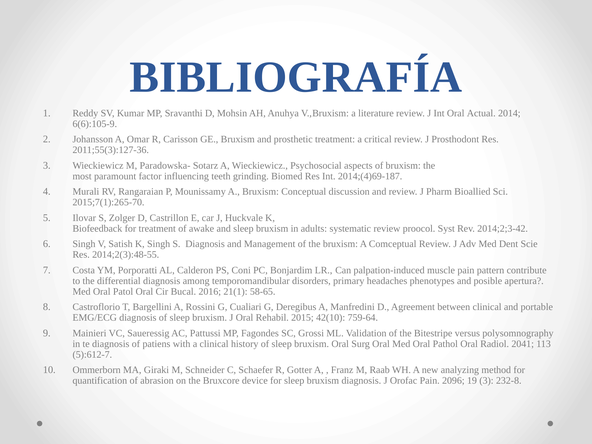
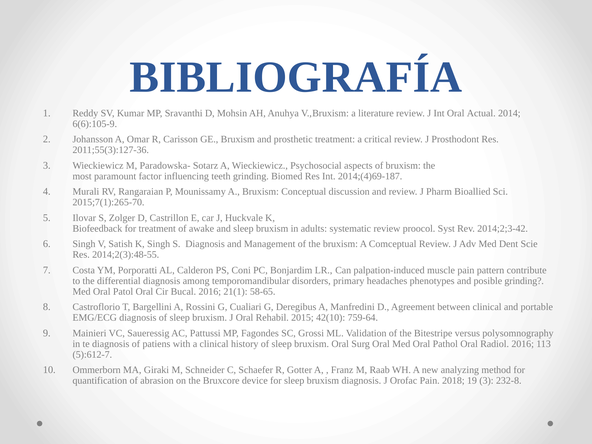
posible apertura: apertura -> grinding
Radiol 2041: 2041 -> 2016
2096: 2096 -> 2018
